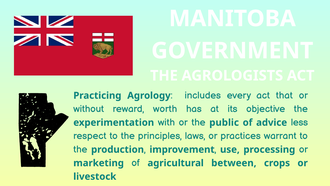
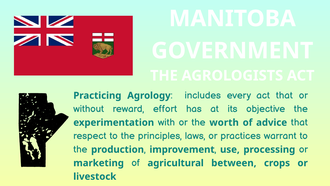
worth: worth -> effort
public: public -> worth
advice less: less -> that
